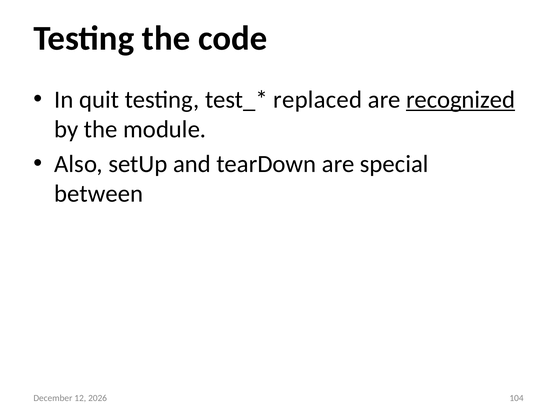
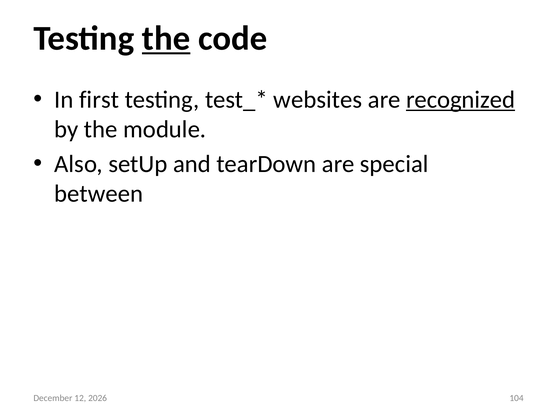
the at (166, 38) underline: none -> present
quit: quit -> first
replaced: replaced -> websites
